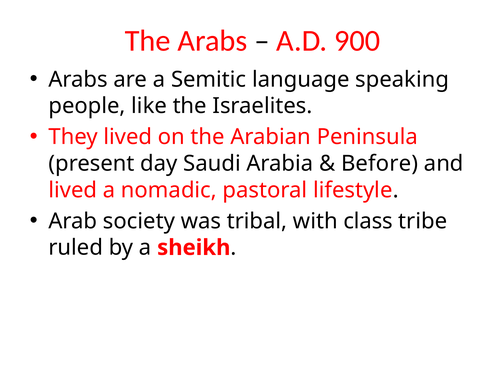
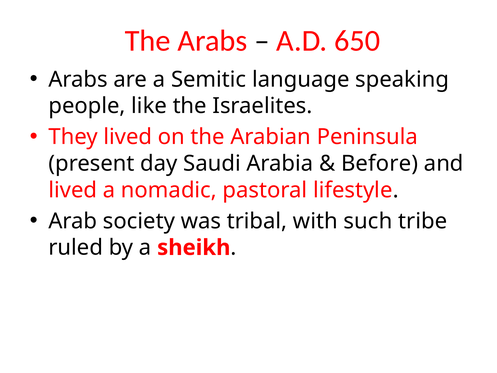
900: 900 -> 650
class: class -> such
